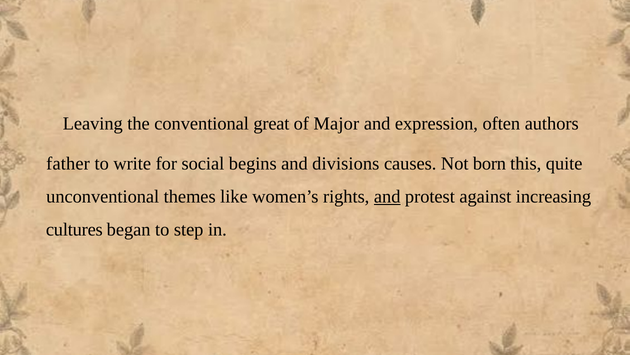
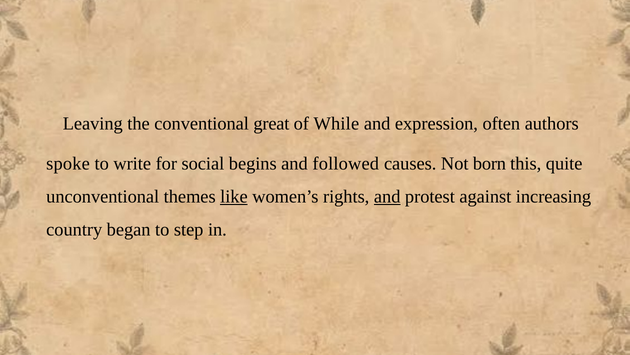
Major: Major -> While
father: father -> spoke
divisions: divisions -> followed
like underline: none -> present
cultures: cultures -> country
